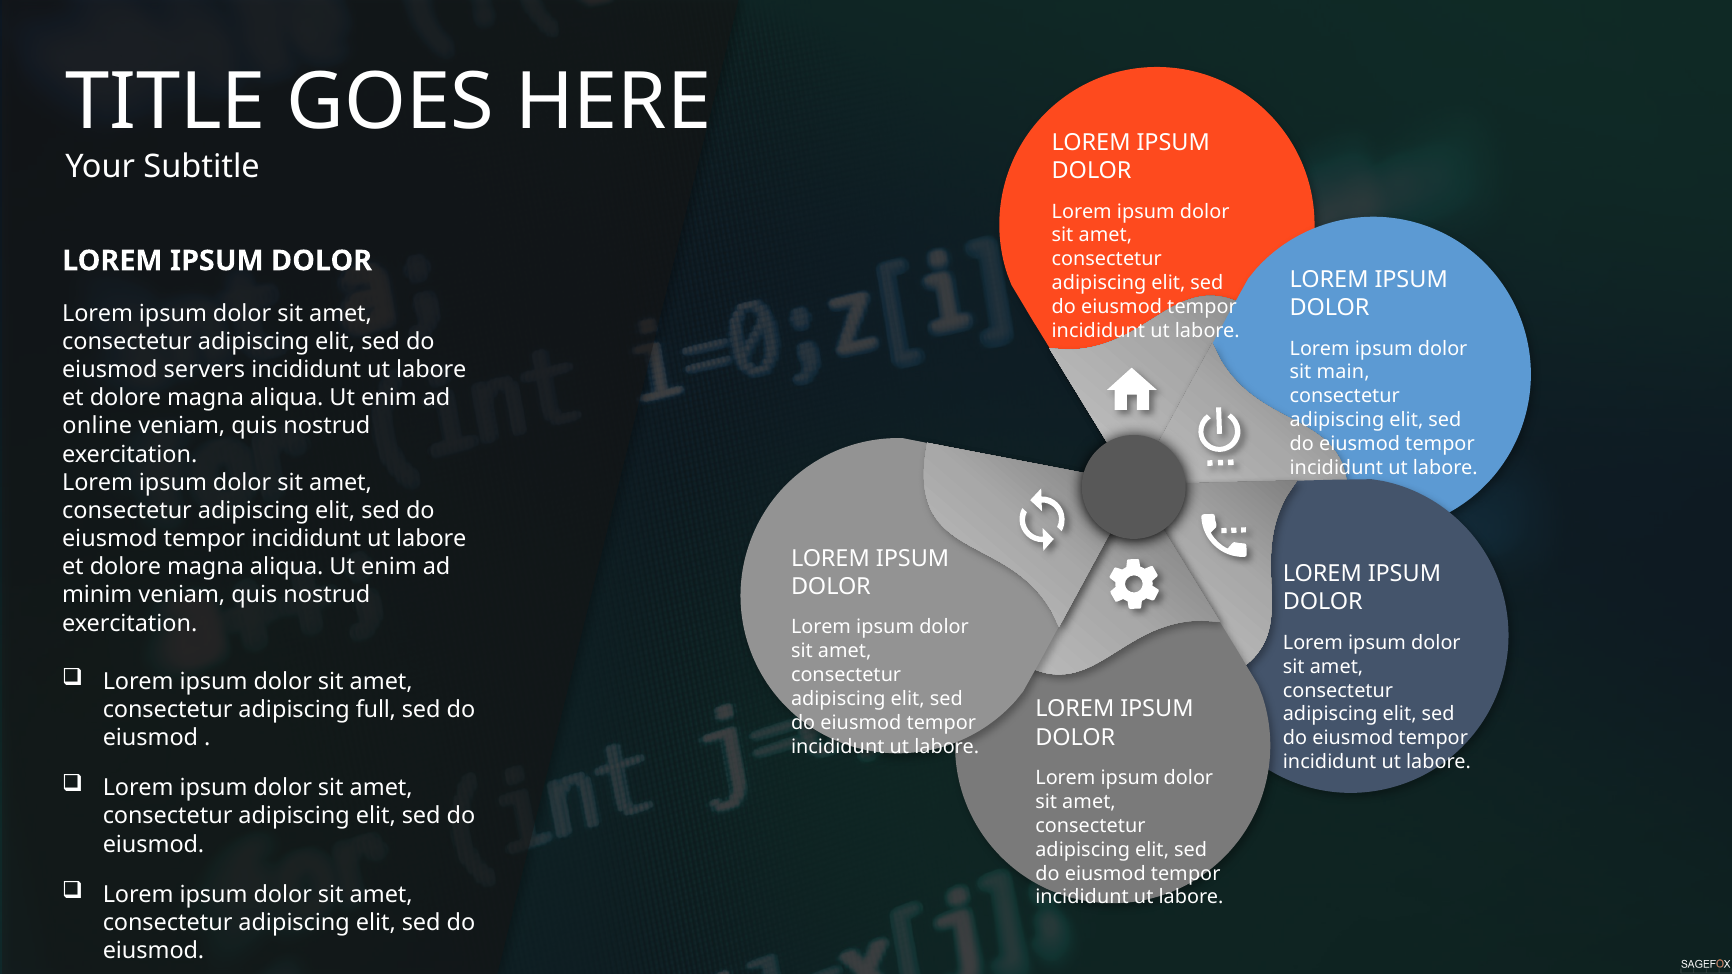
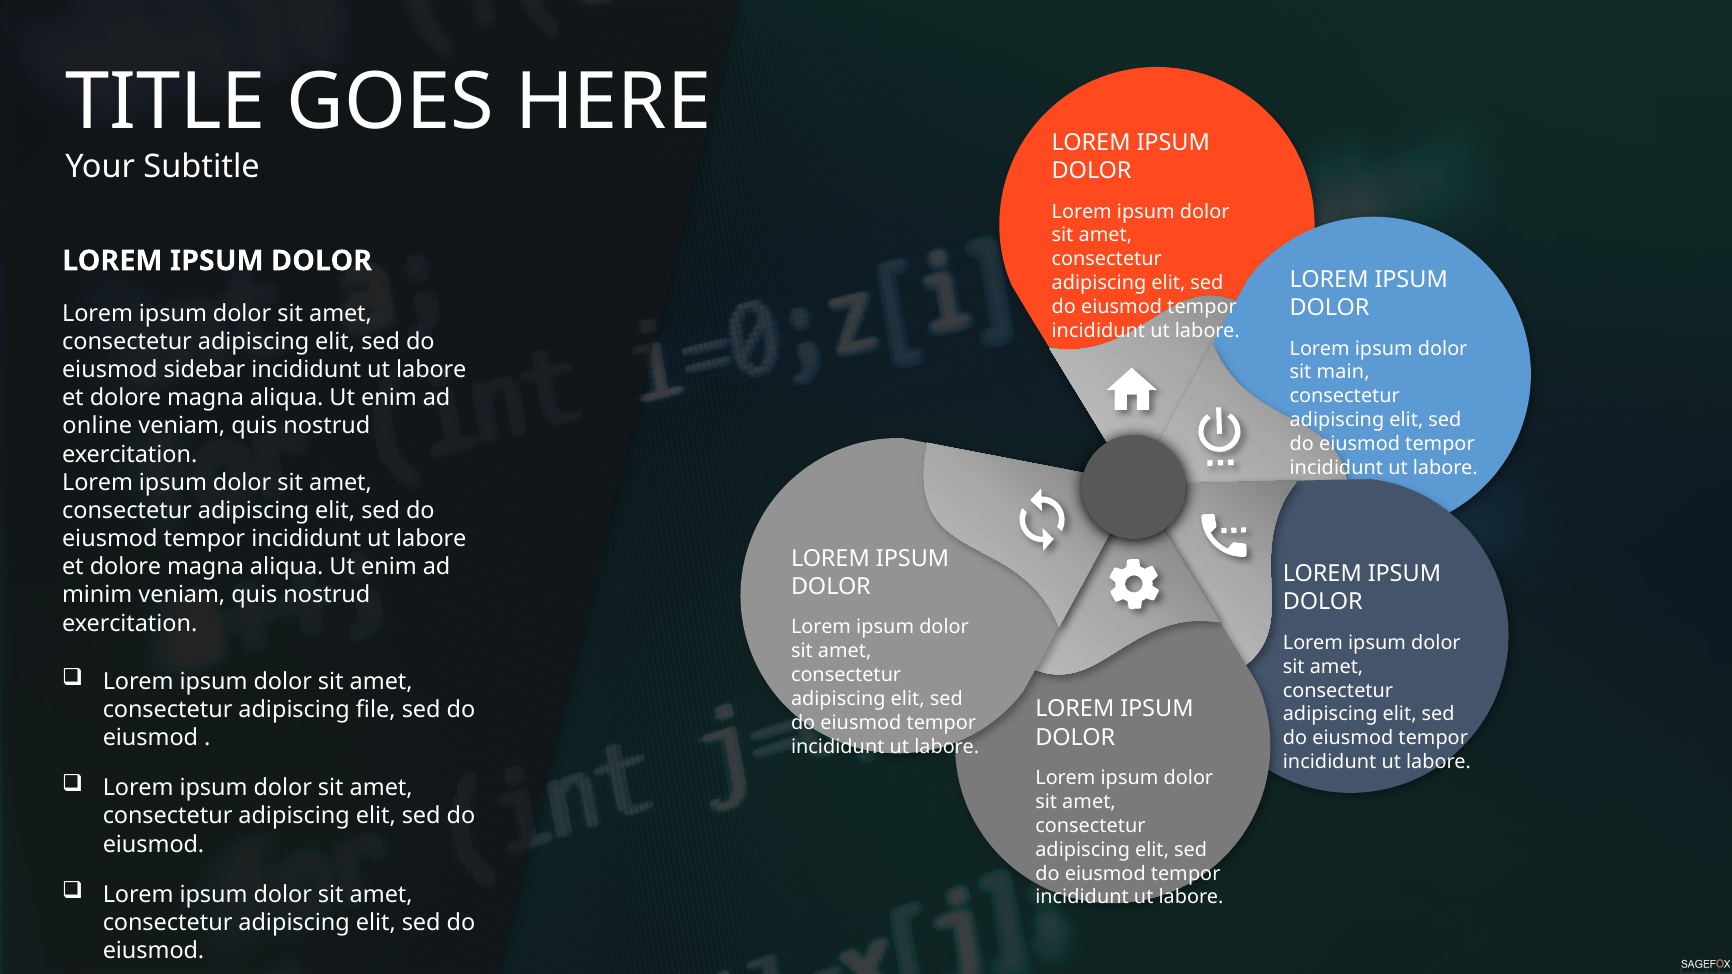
servers: servers -> sidebar
full: full -> file
